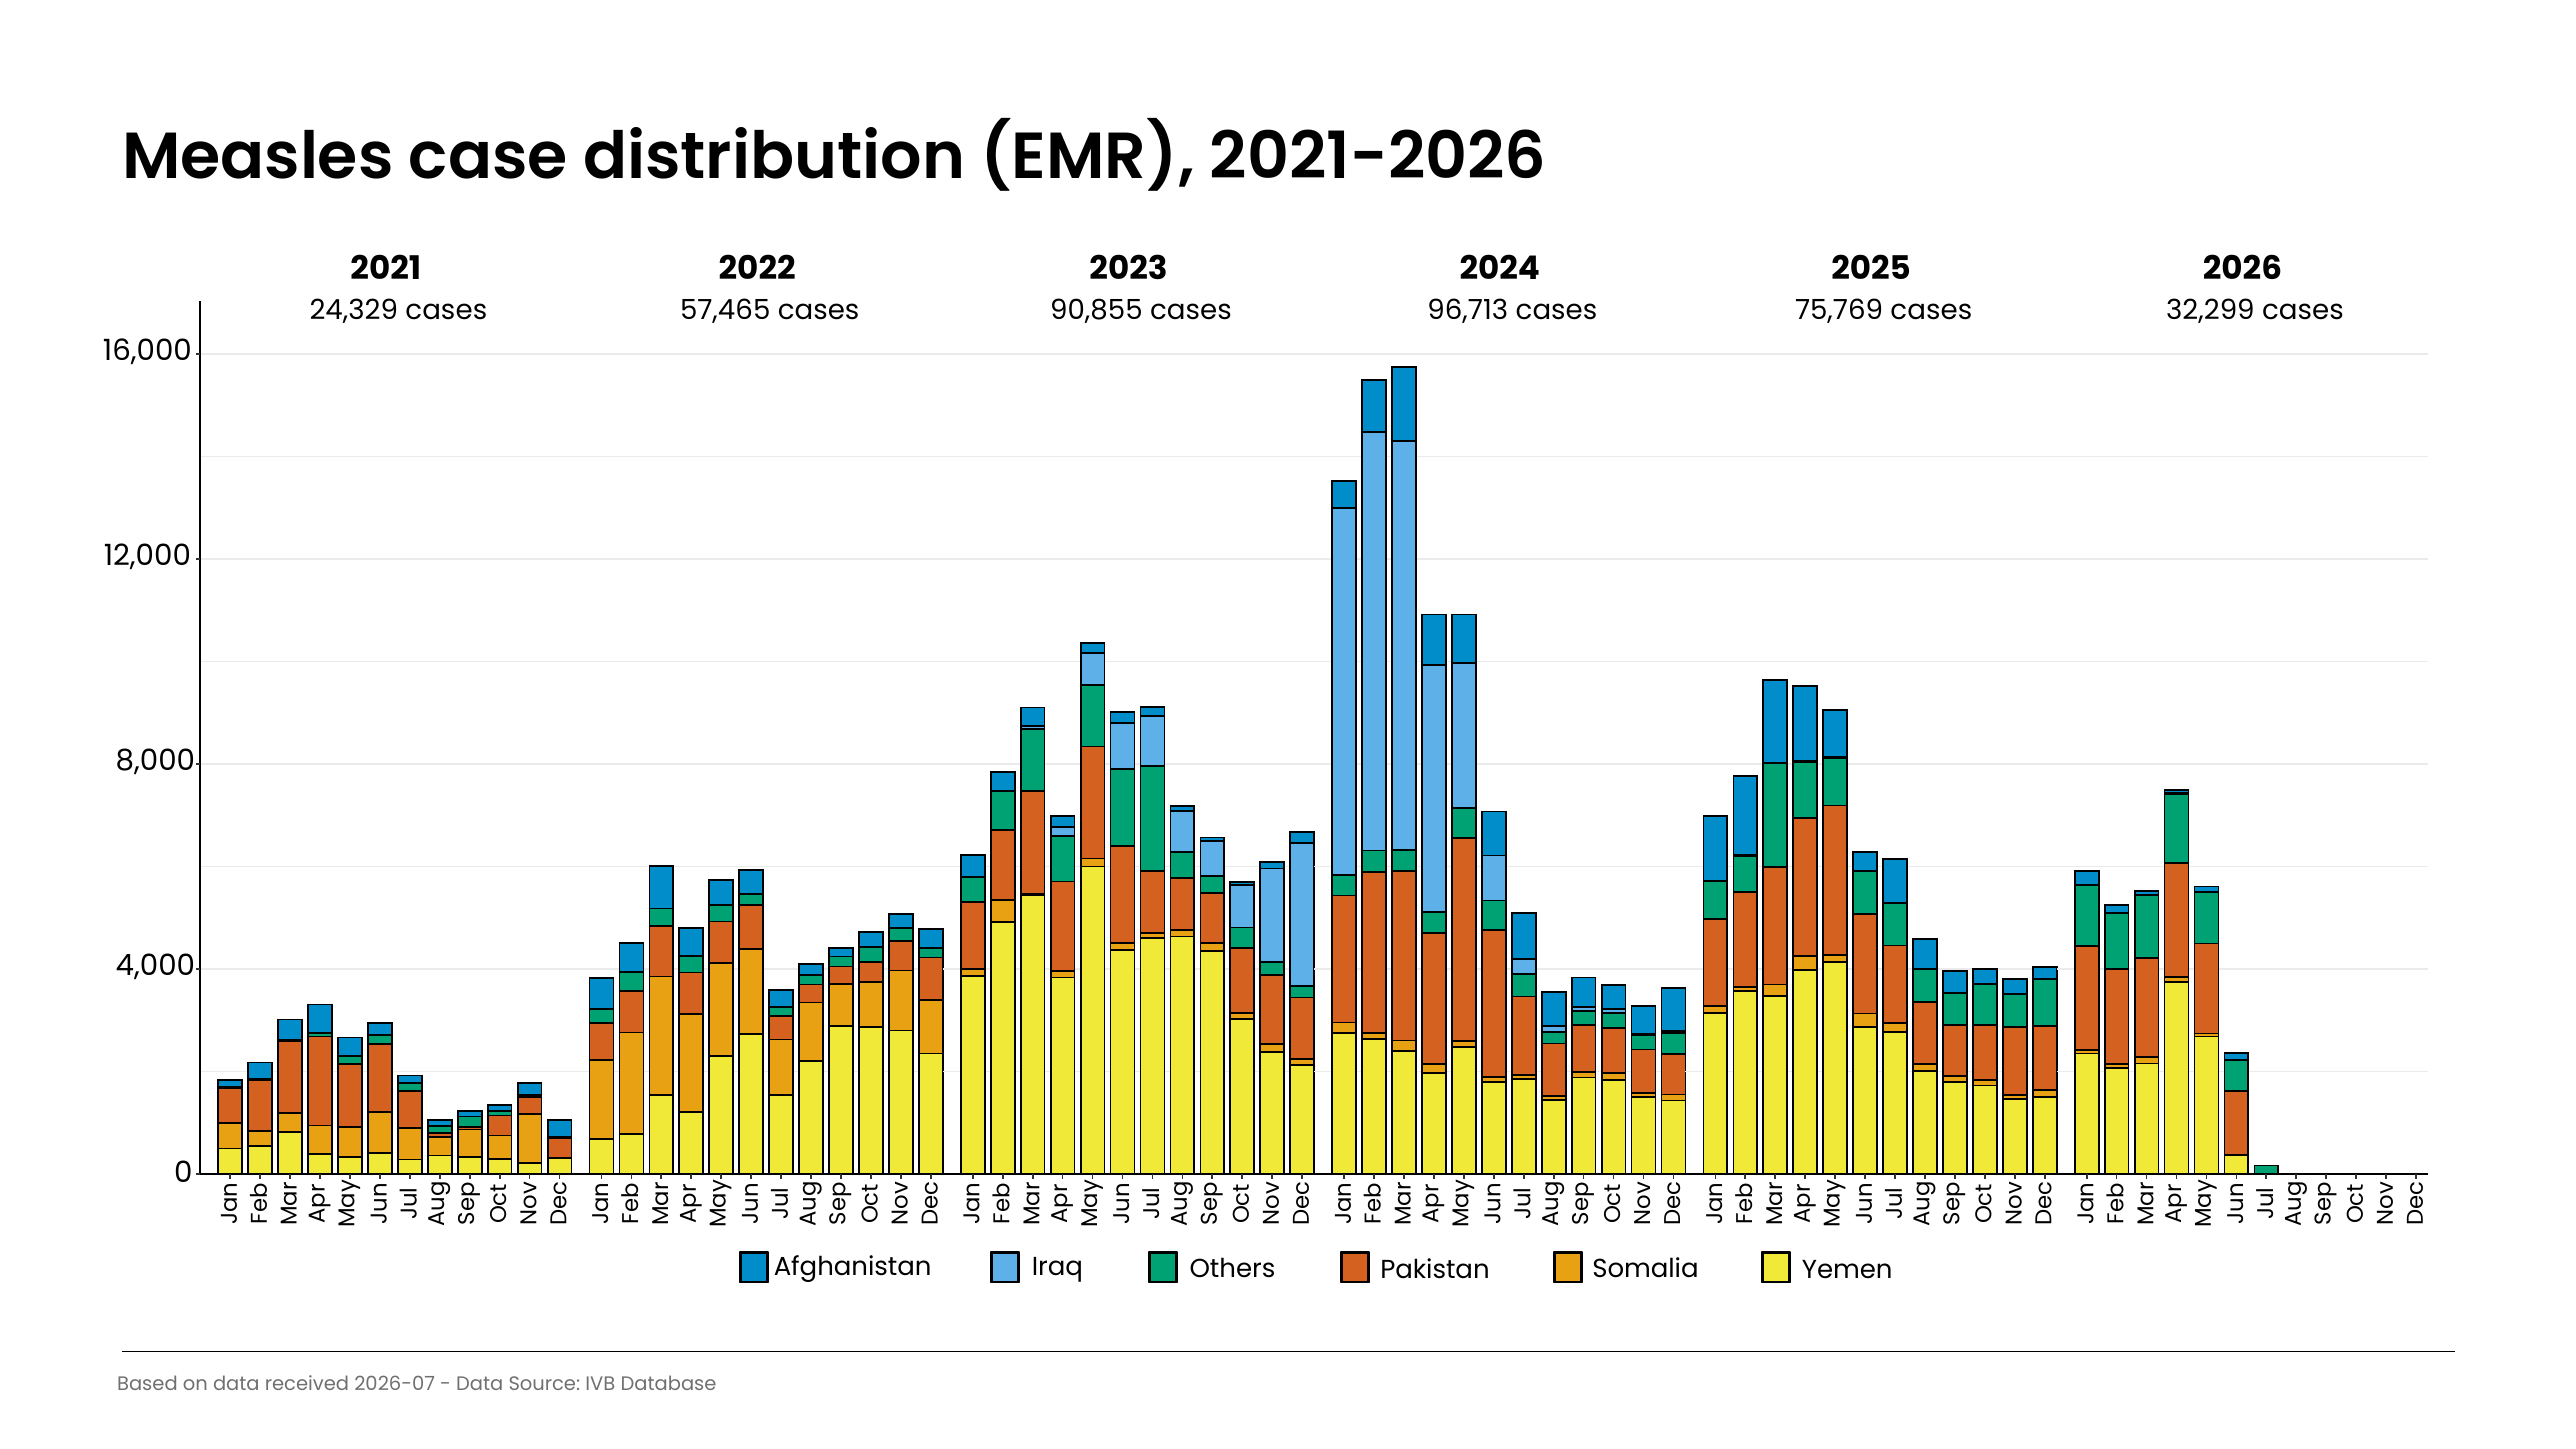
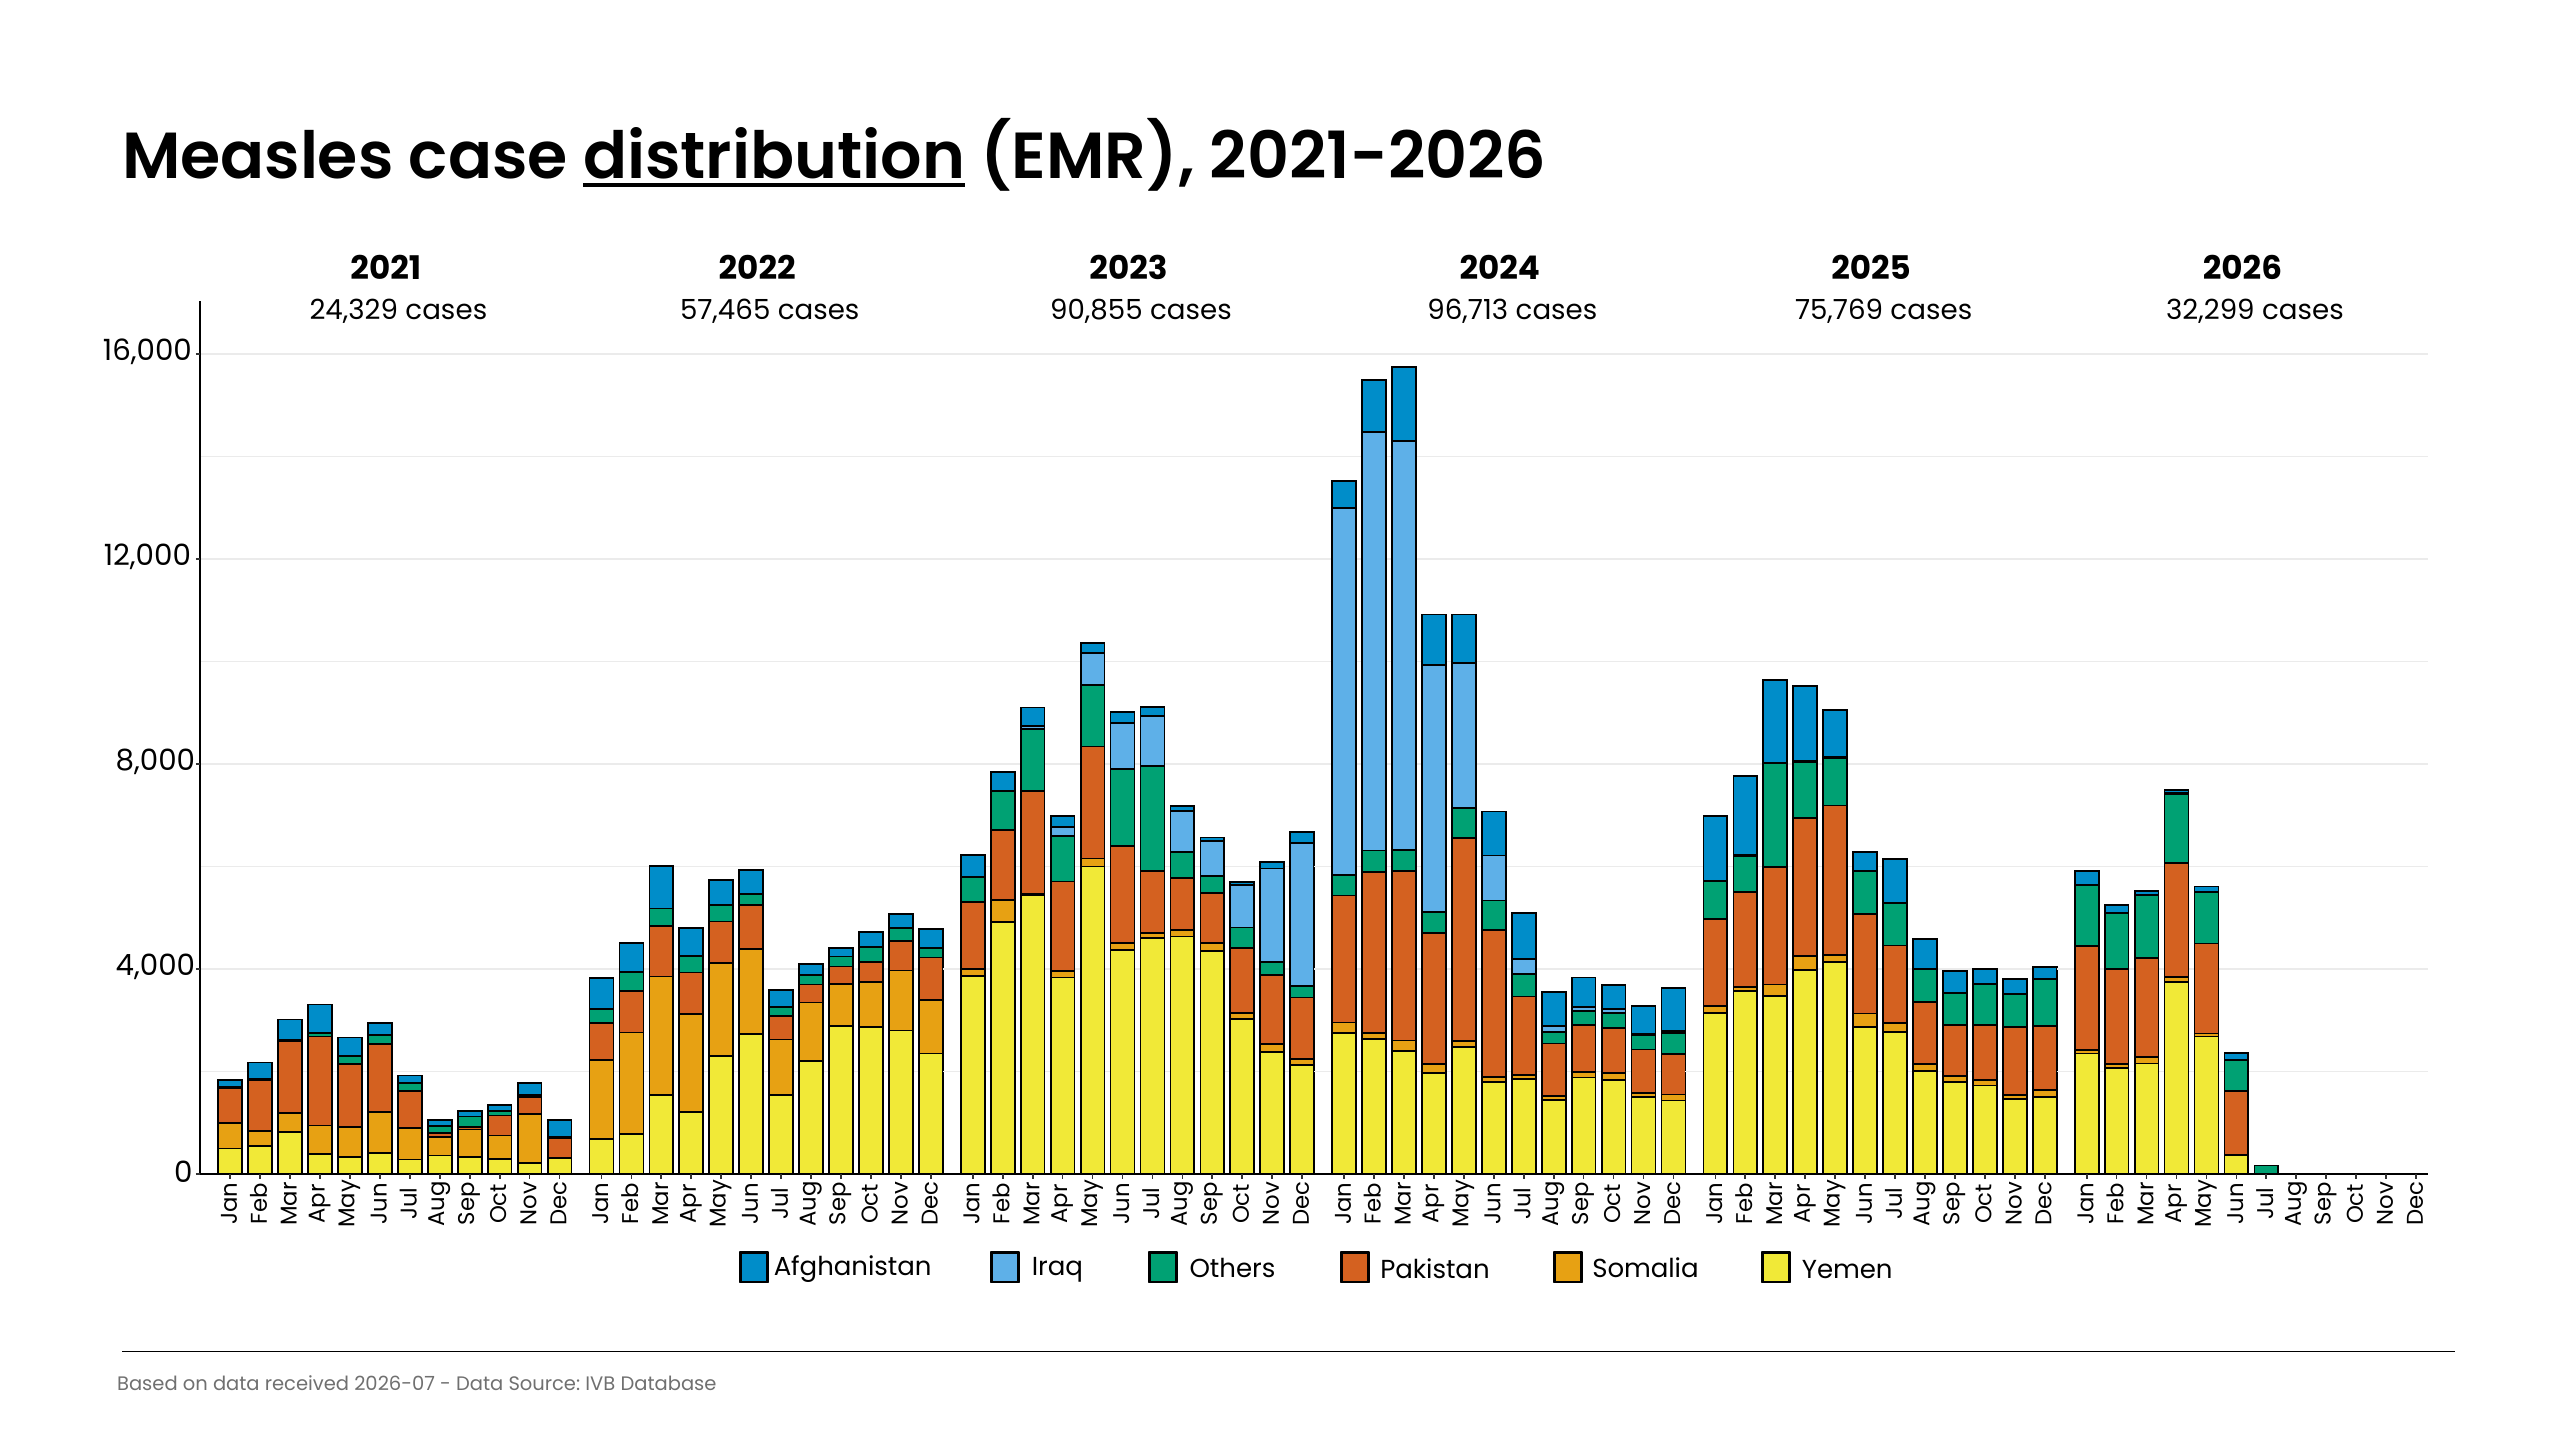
distribution underline: none -> present
